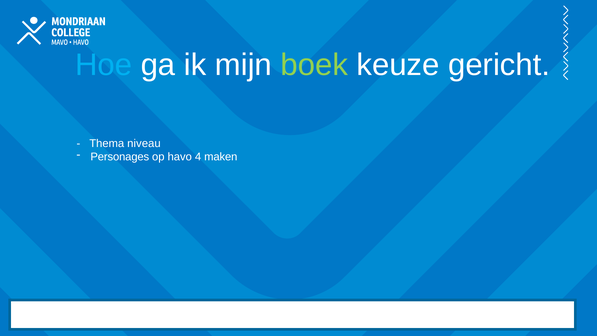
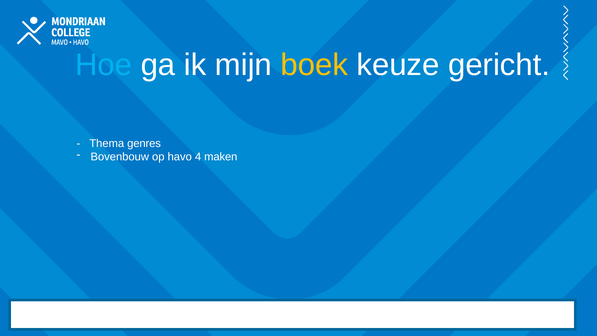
boek colour: light green -> yellow
niveau: niveau -> genres
Personages: Personages -> Bovenbouw
